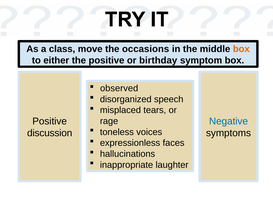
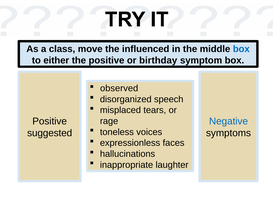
occasions: occasions -> influenced
box at (241, 49) colour: orange -> blue
discussion: discussion -> suggested
